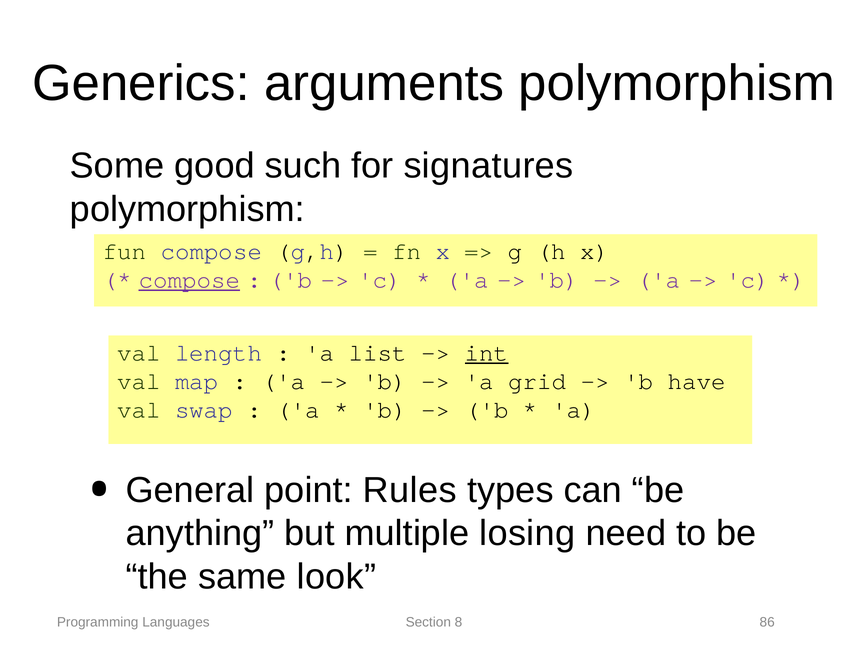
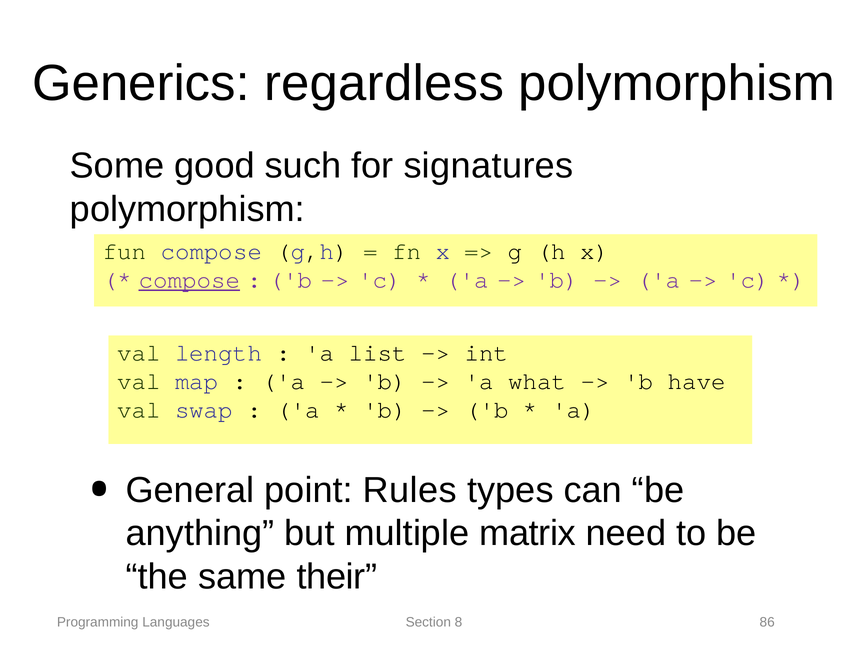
arguments: arguments -> regardless
int underline: present -> none
grid: grid -> what
losing: losing -> matrix
look: look -> their
